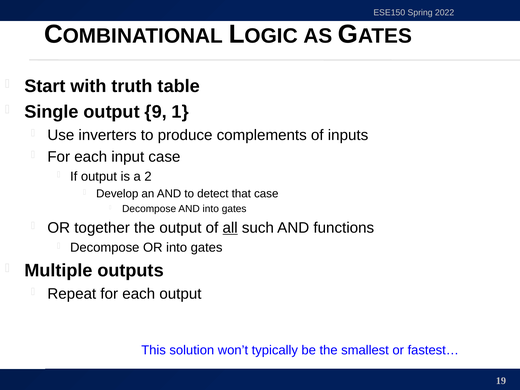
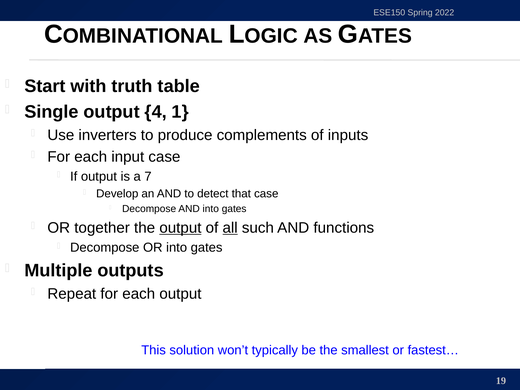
9: 9 -> 4
2: 2 -> 7
output at (180, 228) underline: none -> present
